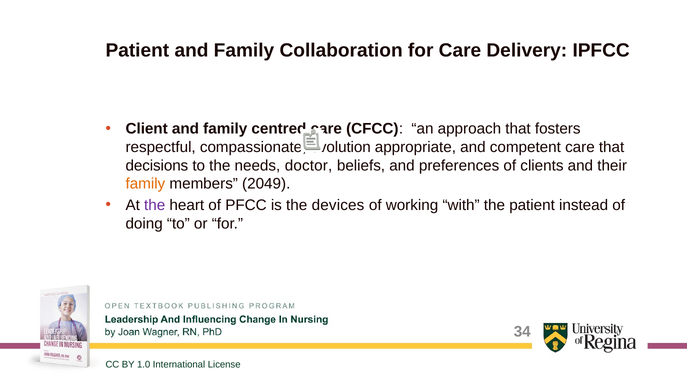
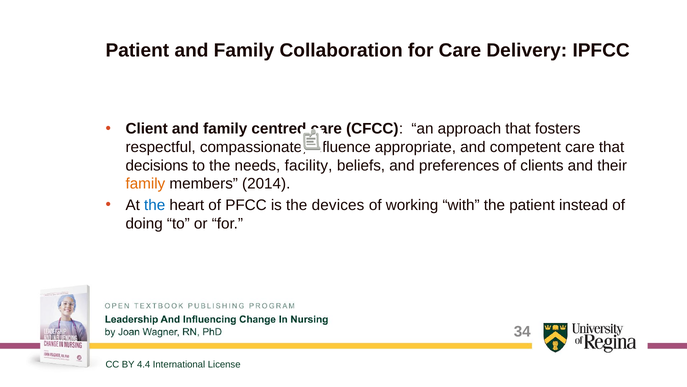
evolution: evolution -> influence
doctor: doctor -> facility
2049: 2049 -> 2014
the at (155, 205) colour: purple -> blue
1.0: 1.0 -> 4.4
